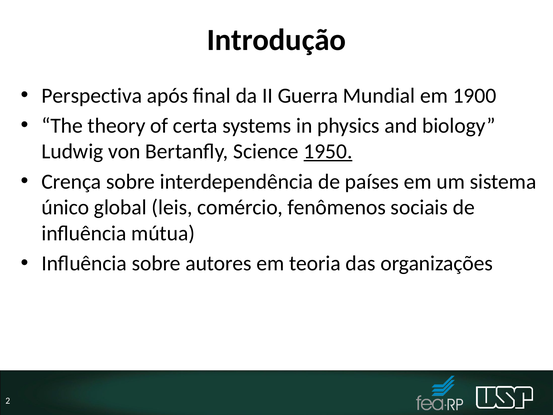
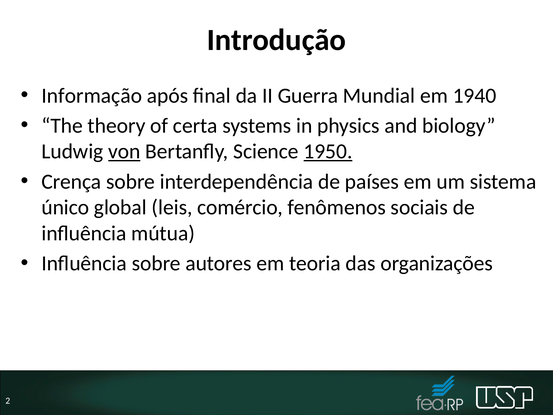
Perspectiva: Perspectiva -> Informação
1900: 1900 -> 1940
von underline: none -> present
